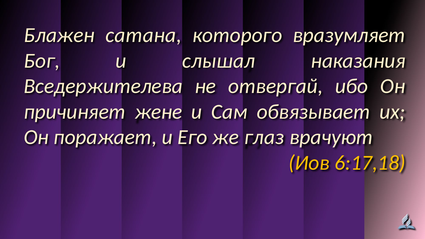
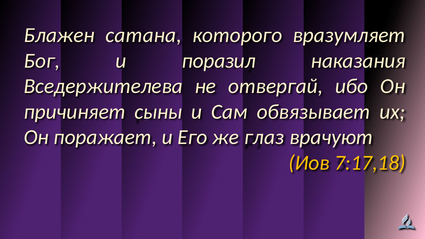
слышал: слышал -> поразил
жене: жене -> сыны
6:17,18: 6:17,18 -> 7:17,18
